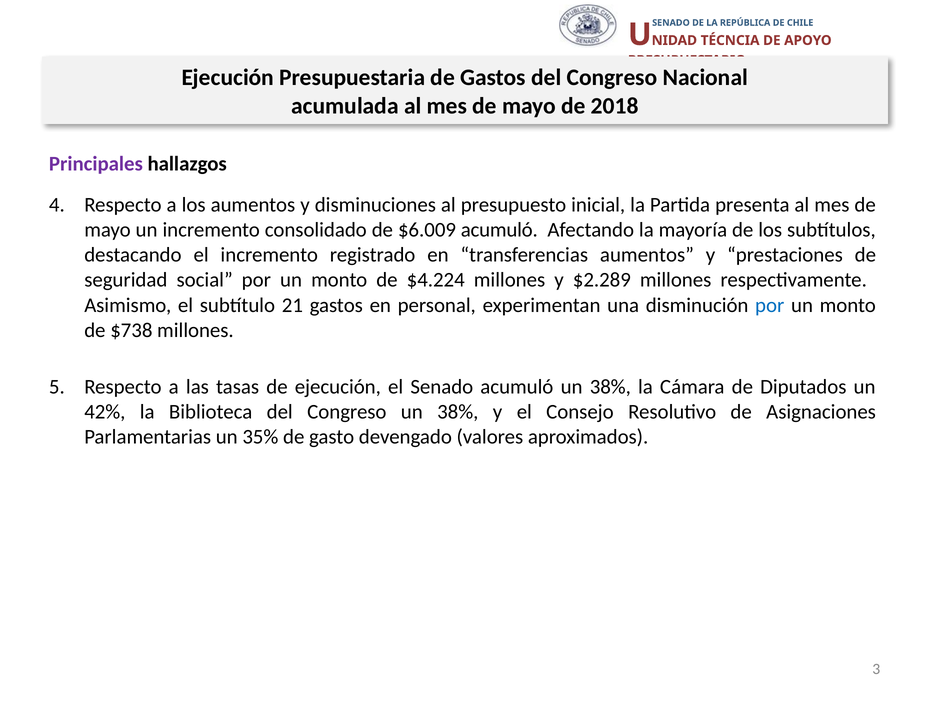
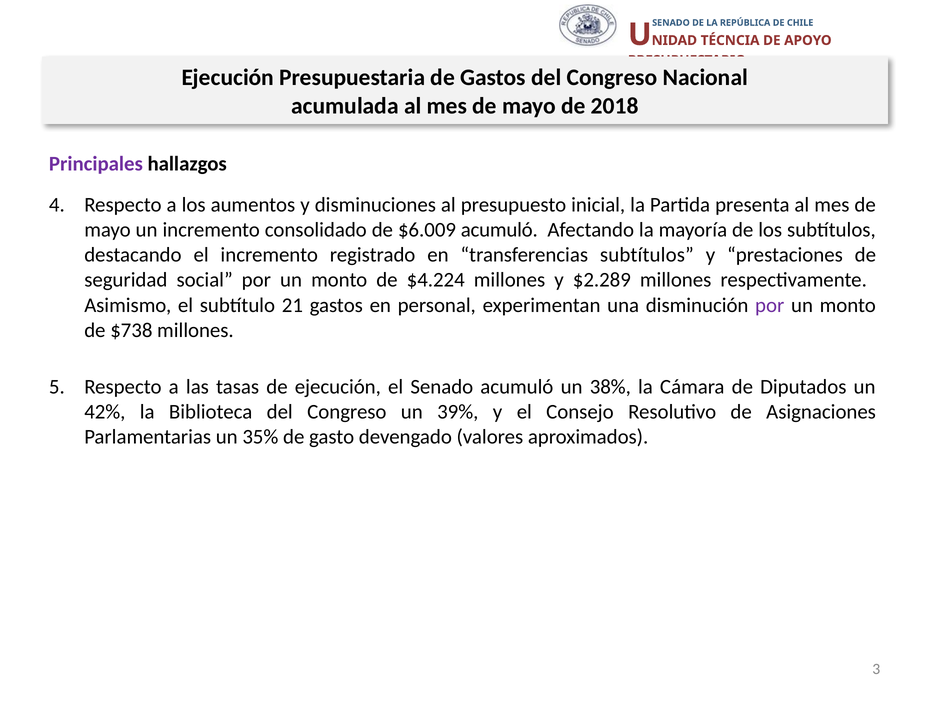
transferencias aumentos: aumentos -> subtítulos
por at (770, 305) colour: blue -> purple
Congreso un 38%: 38% -> 39%
